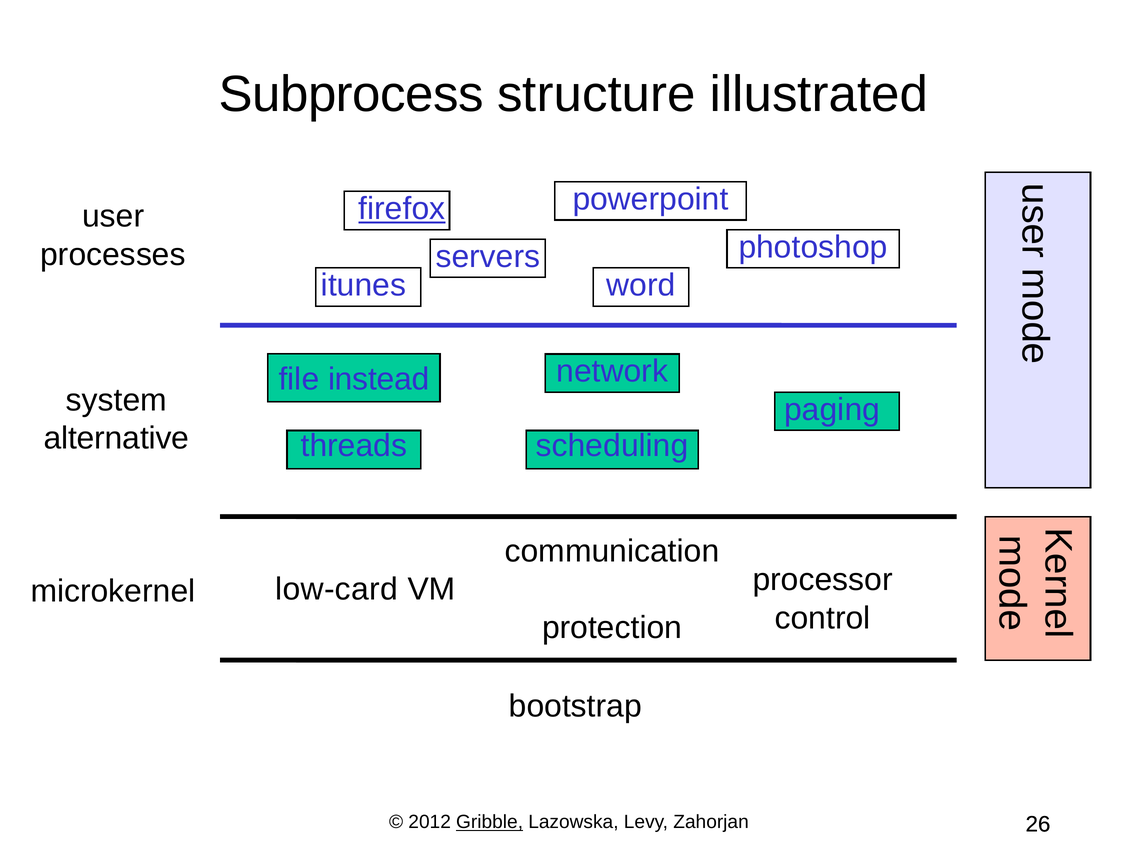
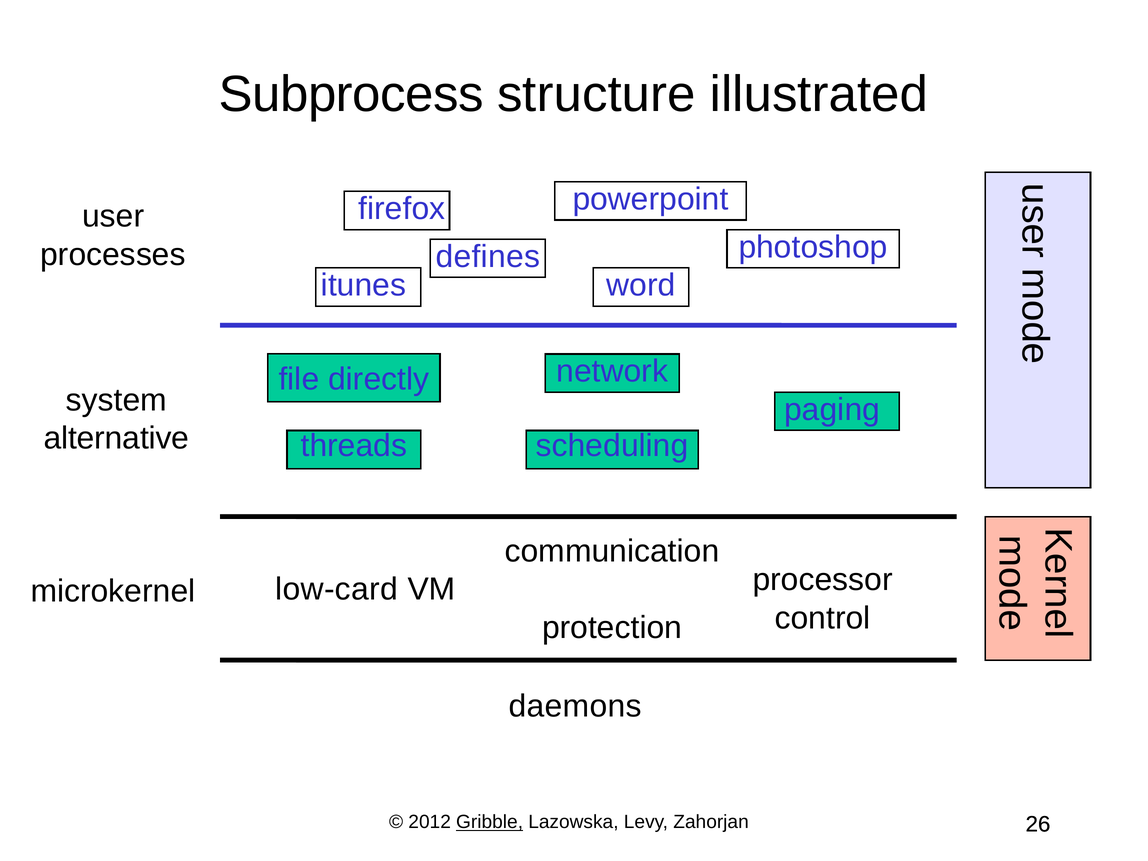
firefox underline: present -> none
servers: servers -> defines
instead: instead -> directly
bootstrap: bootstrap -> daemons
